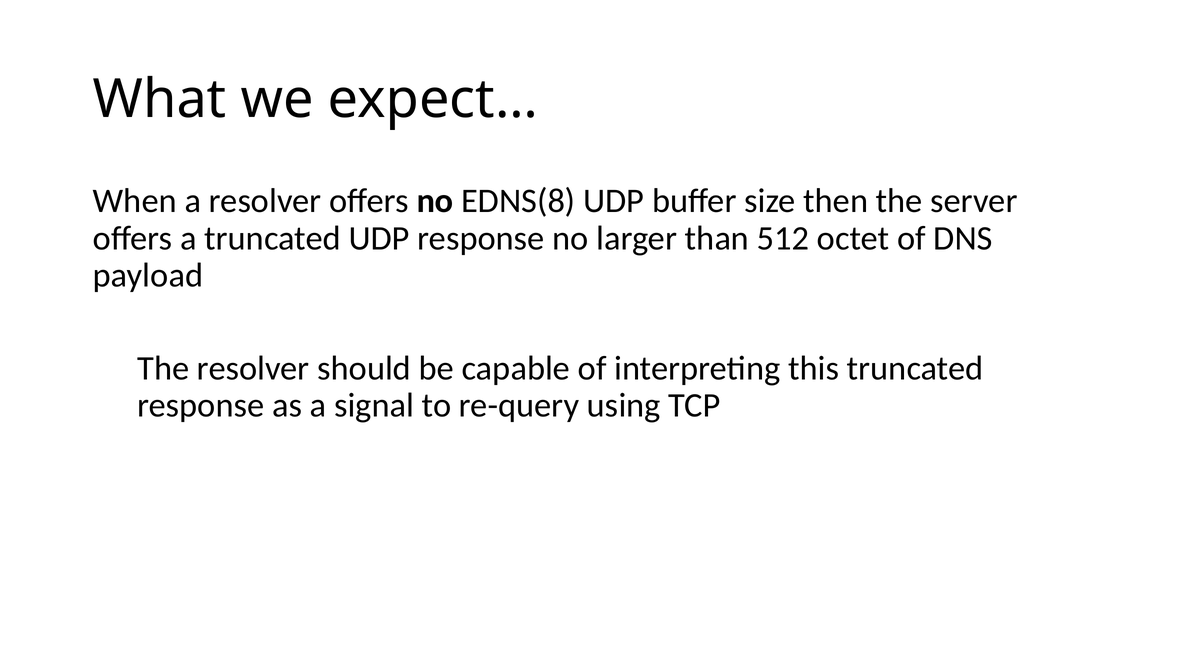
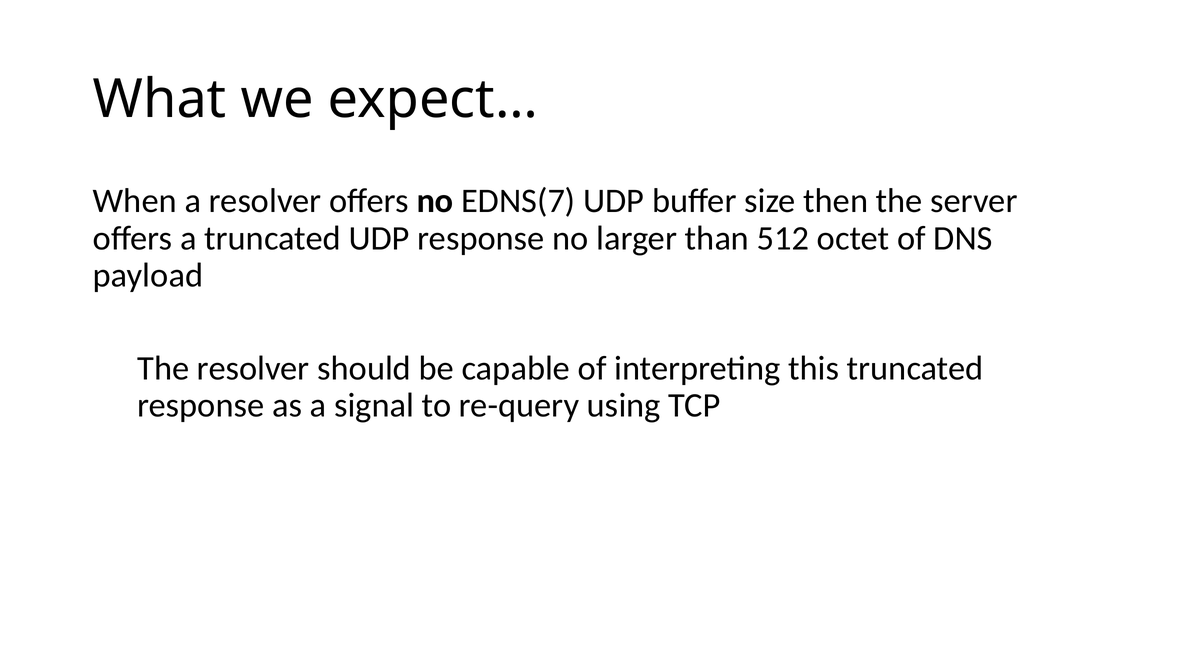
EDNS(8: EDNS(8 -> EDNS(7
